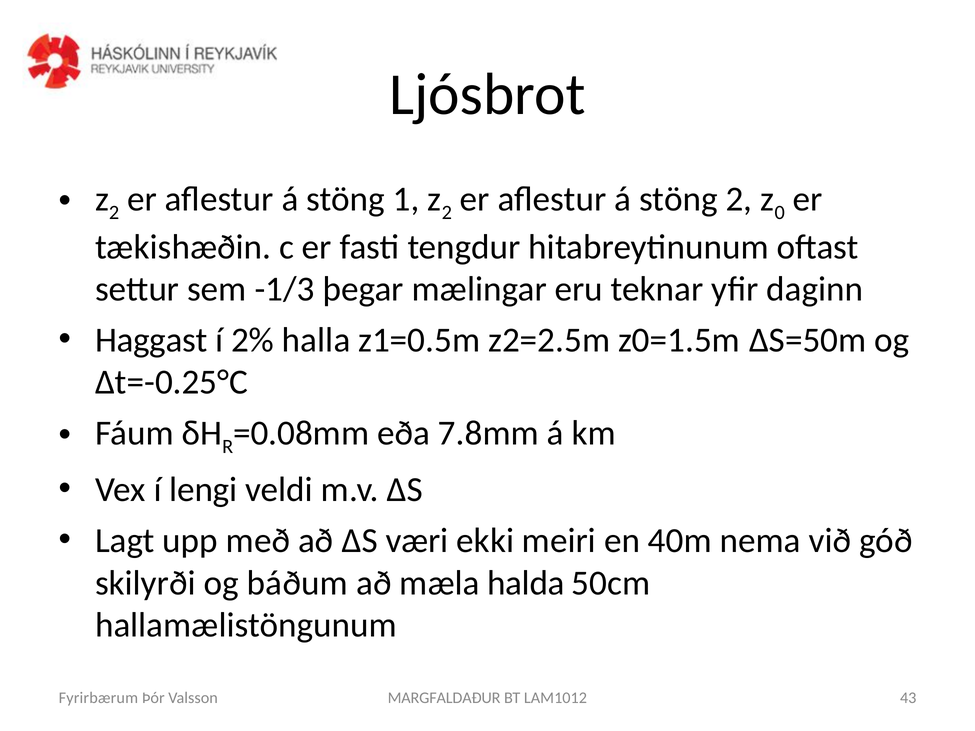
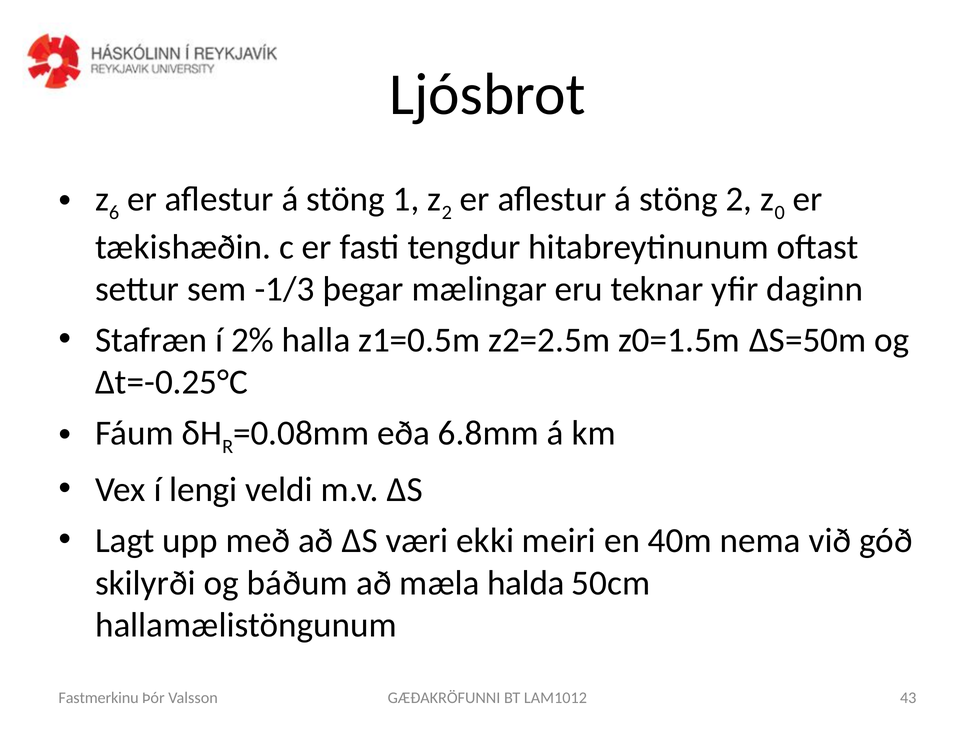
2 at (114, 213): 2 -> 6
Haggast: Haggast -> Stafræn
7.8mm: 7.8mm -> 6.8mm
MARGFALDAÐUR: MARGFALDAÐUR -> GÆÐAKRÖFUNNI
Fyrirbærum: Fyrirbærum -> Fastmerkinu
